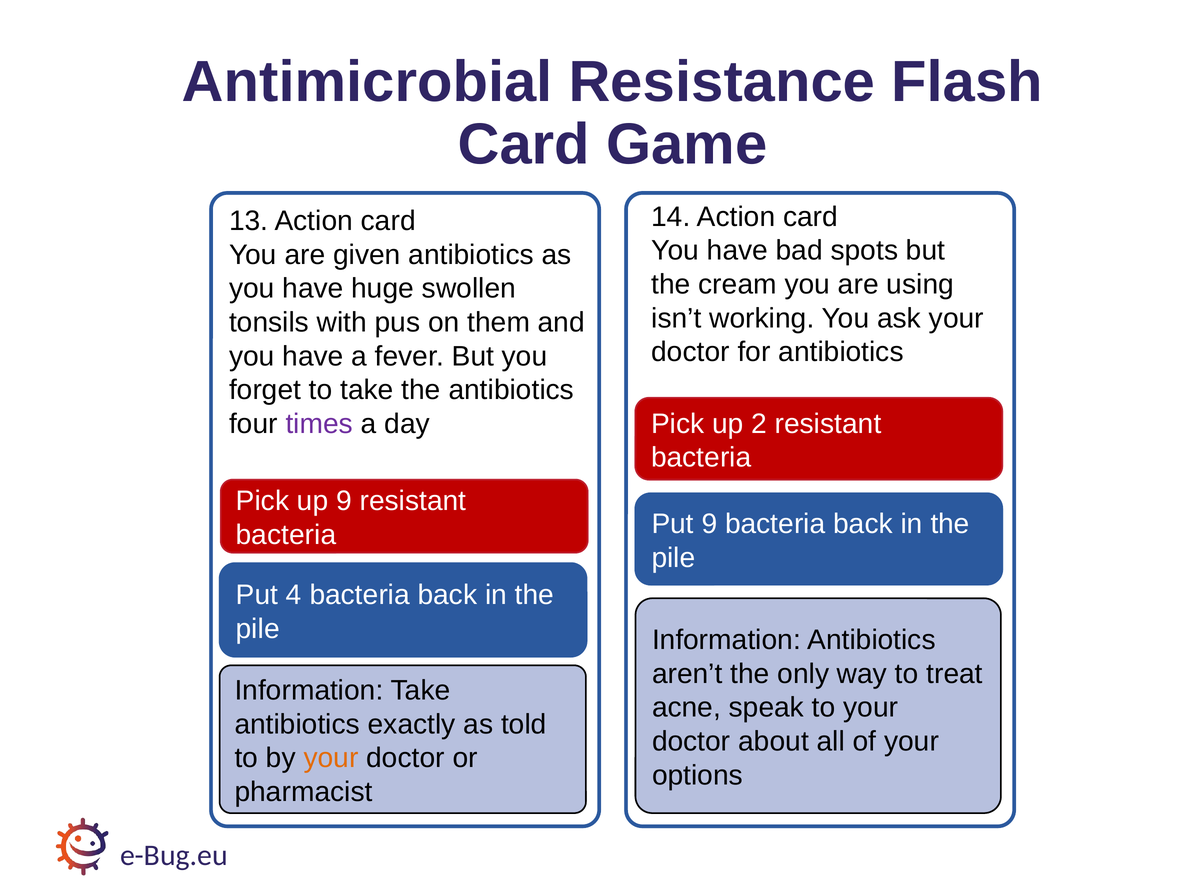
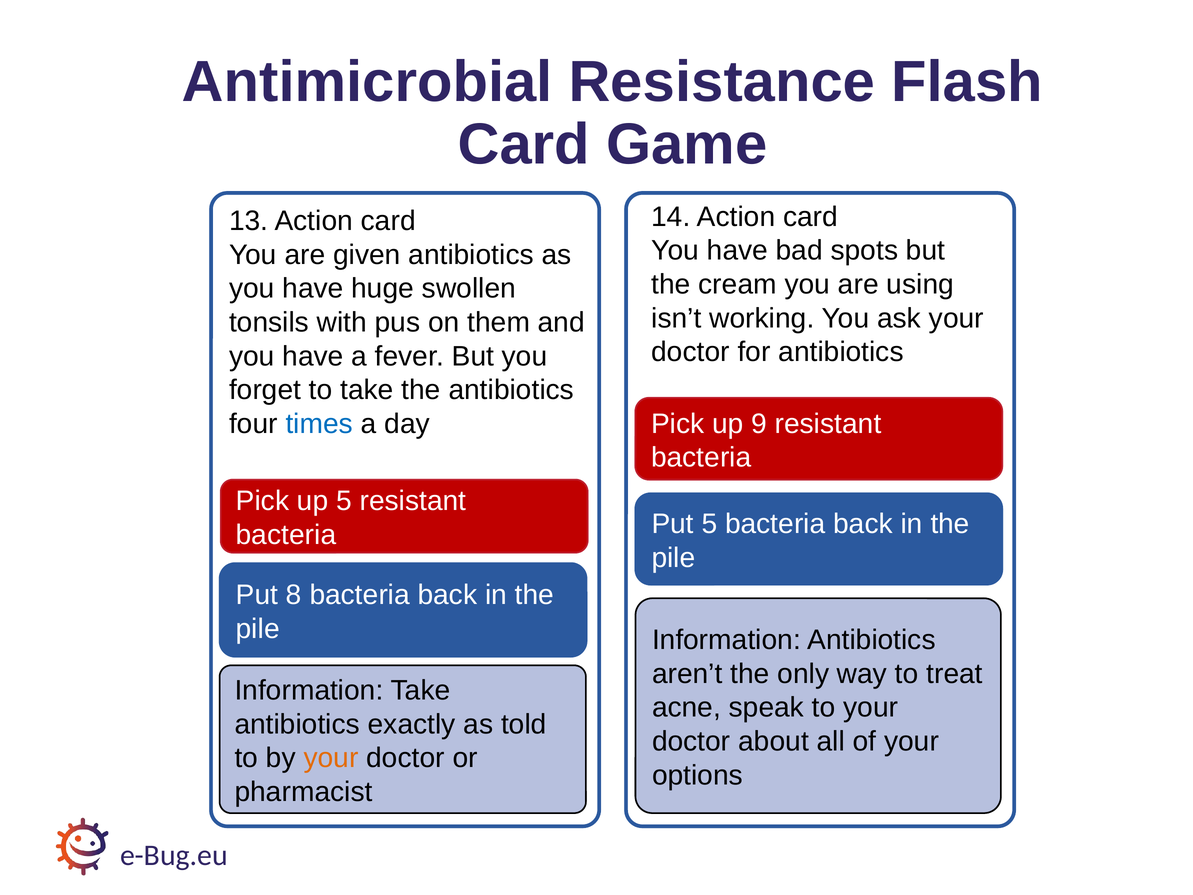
times colour: purple -> blue
2: 2 -> 9
up 9: 9 -> 5
Put 9: 9 -> 5
4: 4 -> 8
